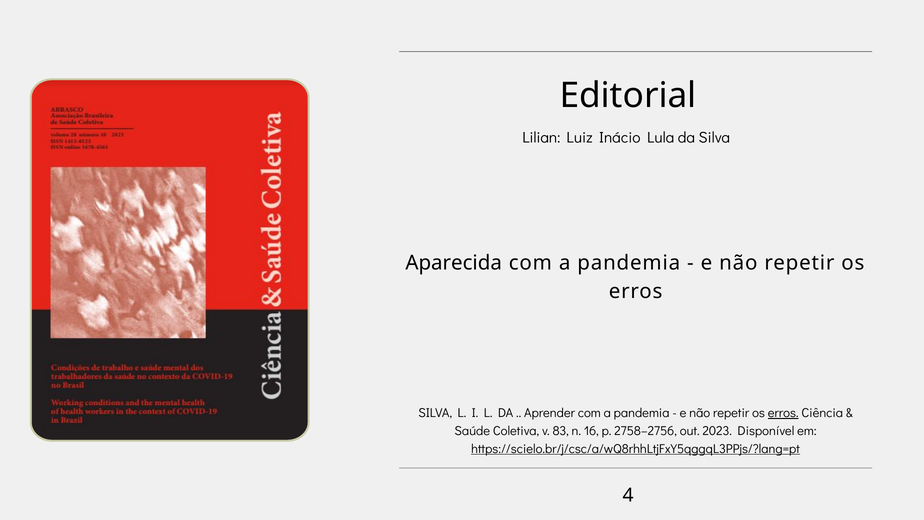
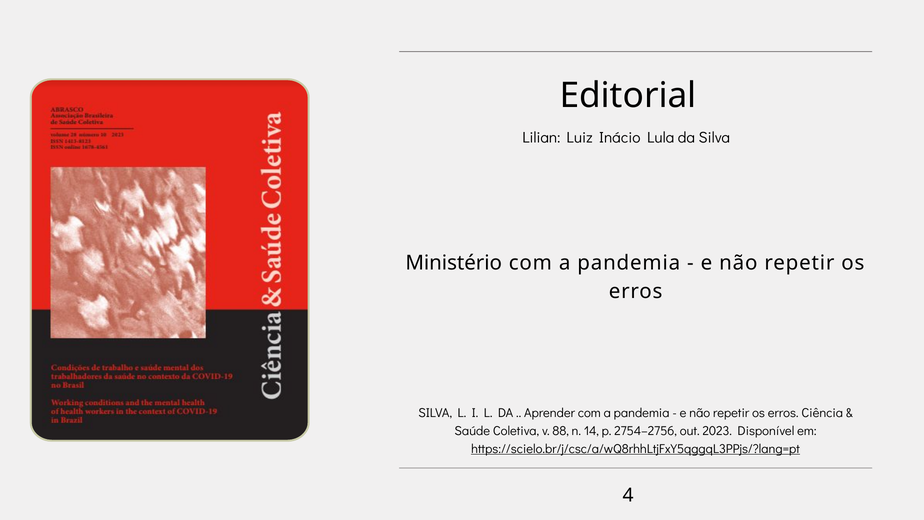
Aparecida: Aparecida -> Ministério
erros at (783, 413) underline: present -> none
83: 83 -> 88
16: 16 -> 14
2758–2756: 2758–2756 -> 2754–2756
